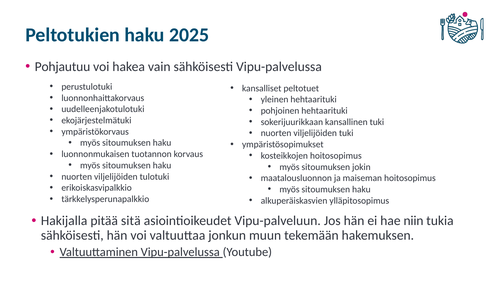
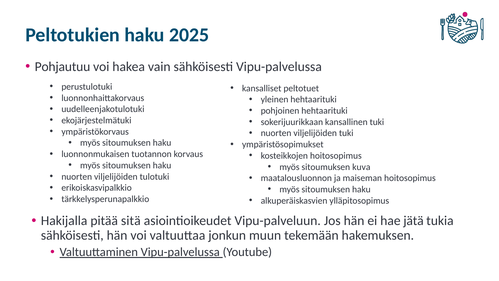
jokin: jokin -> kuva
niin: niin -> jätä
